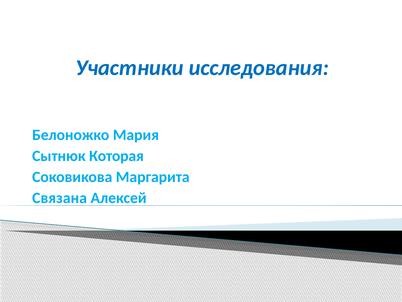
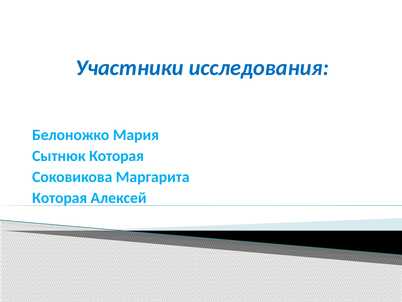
Связана at (60, 198): Связана -> Которая
